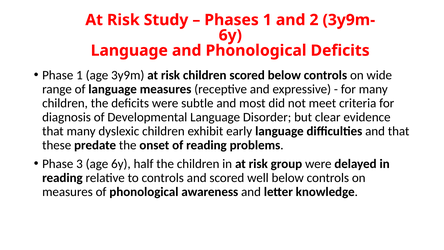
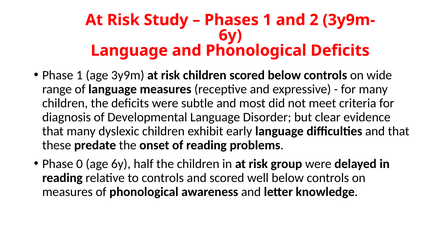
3: 3 -> 0
